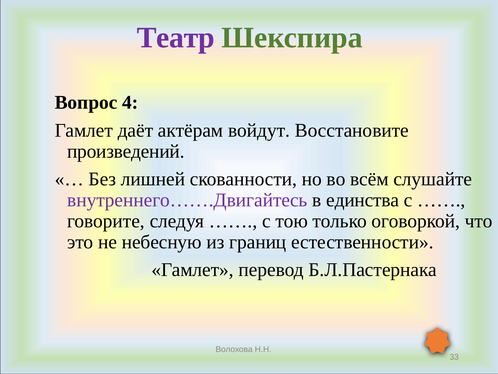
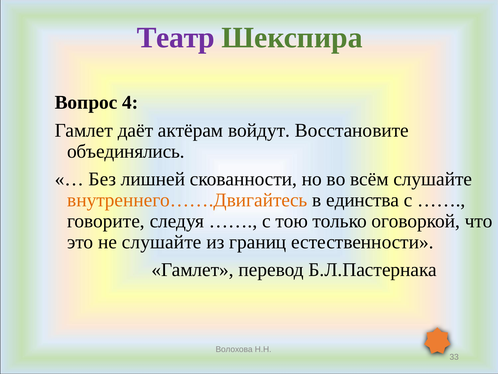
произведений: произведений -> объединялись
внутреннего…….Двигайтесь colour: purple -> orange
не небесную: небесную -> слушайте
